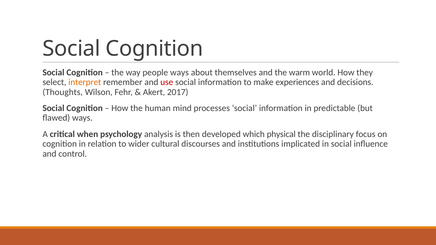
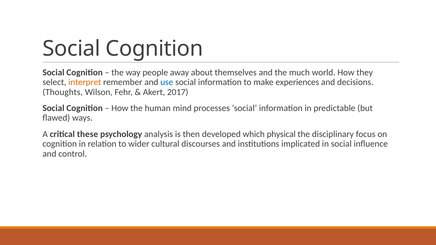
people ways: ways -> away
warm: warm -> much
use colour: red -> blue
when: when -> these
